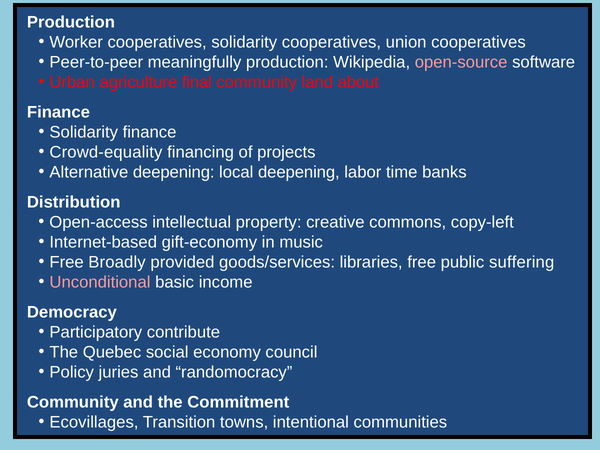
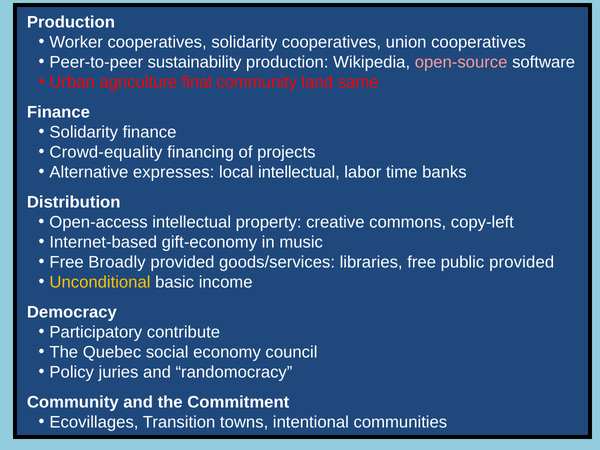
meaningfully: meaningfully -> sustainability
about: about -> same
Alternative deepening: deepening -> expresses
local deepening: deepening -> intellectual
public suffering: suffering -> provided
Unconditional colour: pink -> yellow
